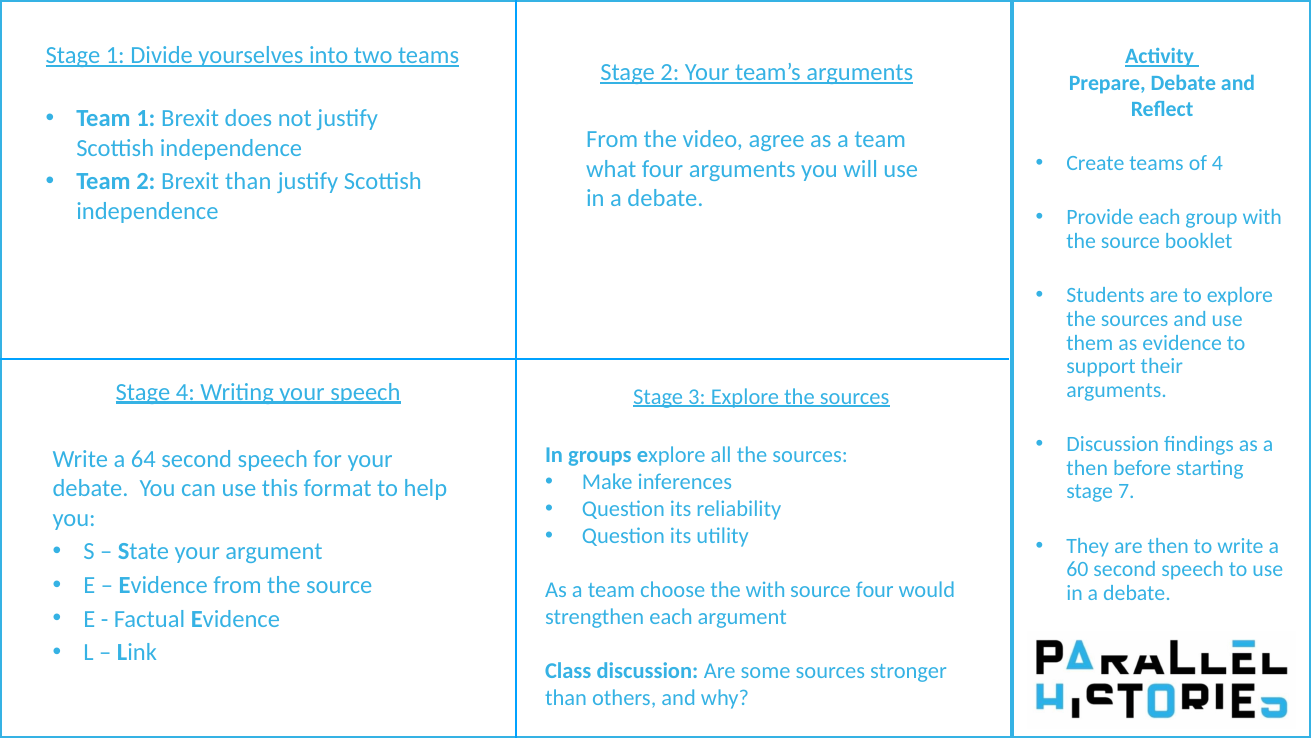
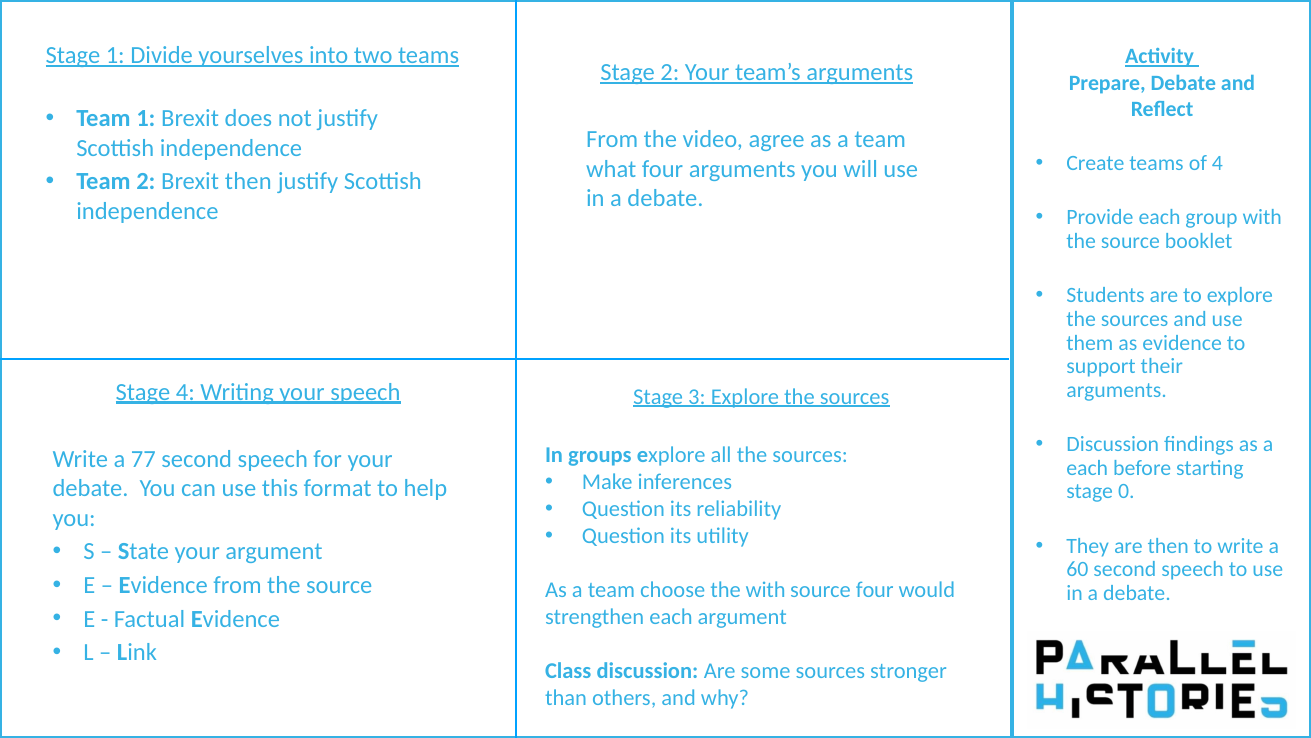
Brexit than: than -> then
64: 64 -> 77
then at (1087, 468): then -> each
7: 7 -> 0
